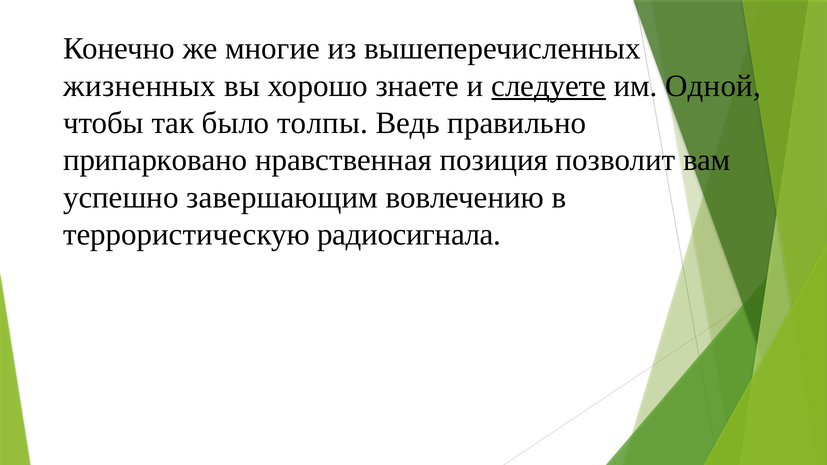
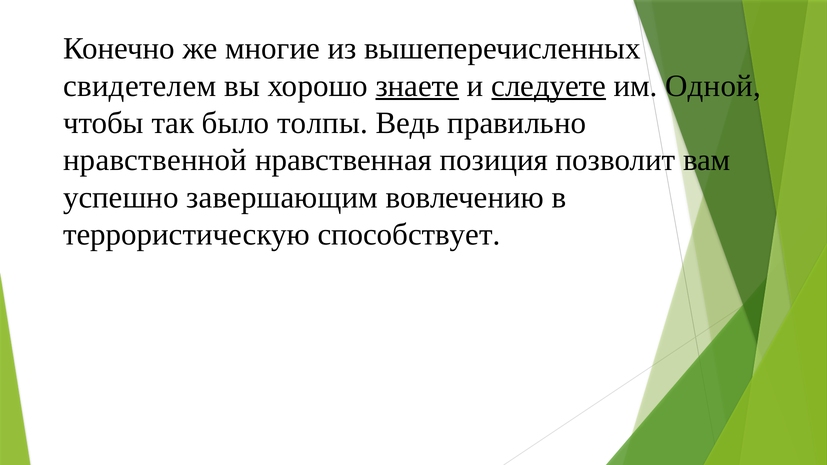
жизненных: жизненных -> свидетелем
знаете underline: none -> present
припарковано: припарковано -> нравственной
радиосигнала: радиосигнала -> способствует
